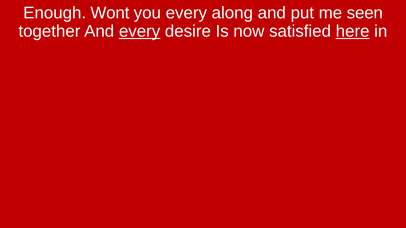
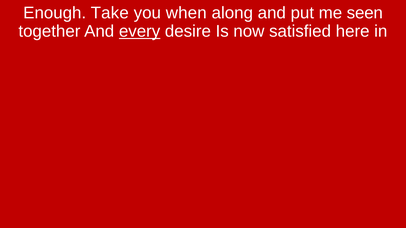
Wont: Wont -> Take
you every: every -> when
here underline: present -> none
